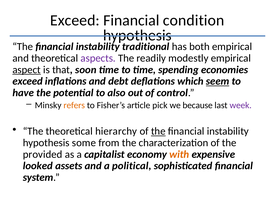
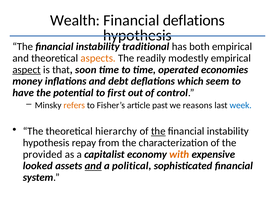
Exceed at (75, 20): Exceed -> Wealth
Financial condition: condition -> deflations
aspects colour: purple -> orange
spending: spending -> operated
exceed at (28, 81): exceed -> money
seem underline: present -> none
also: also -> first
pick: pick -> past
because: because -> reasons
week colour: purple -> blue
some: some -> repay
and at (93, 166) underline: none -> present
